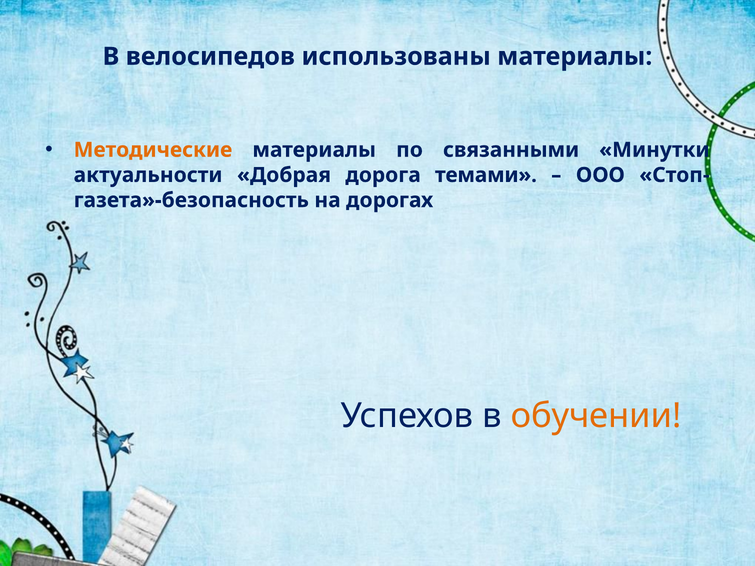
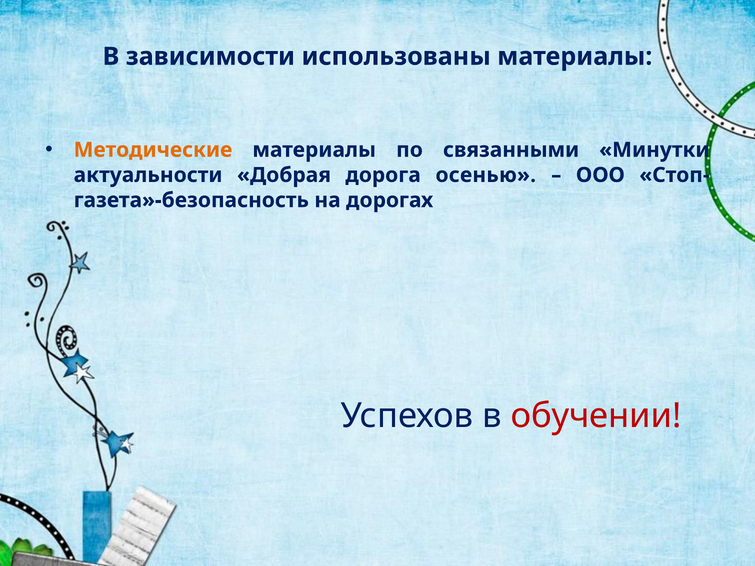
велосипедов: велосипедов -> зависимости
темами: темами -> осенью
обучении colour: orange -> red
